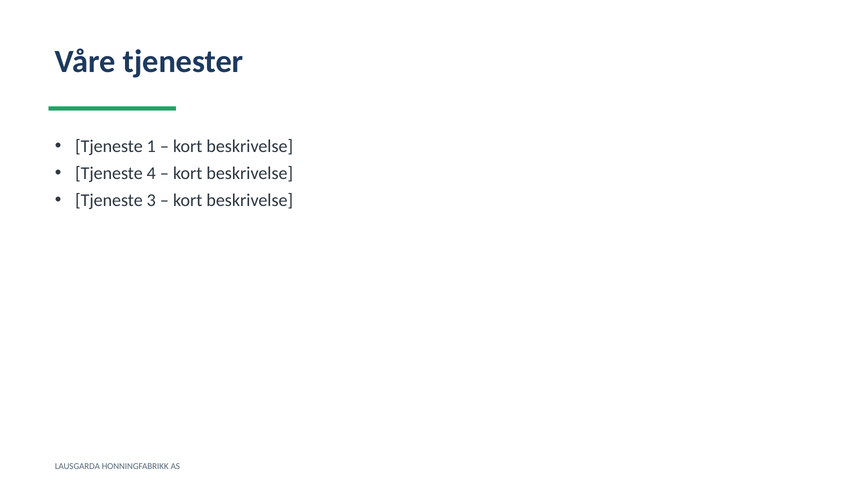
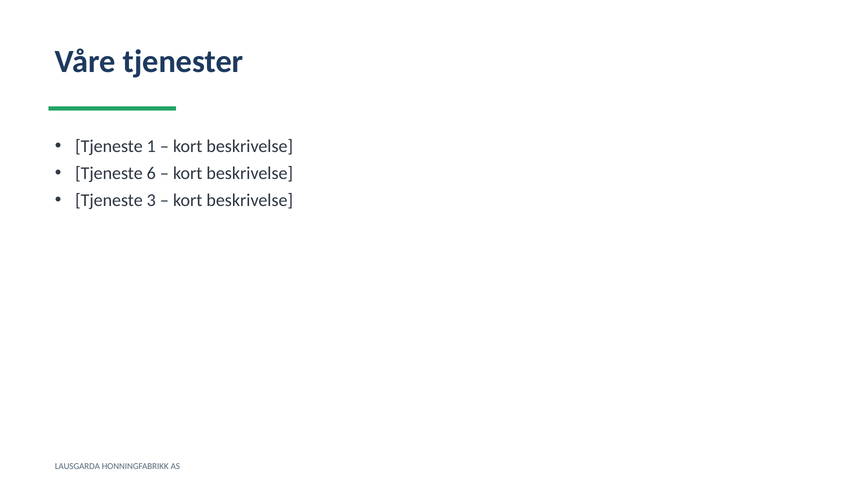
4: 4 -> 6
